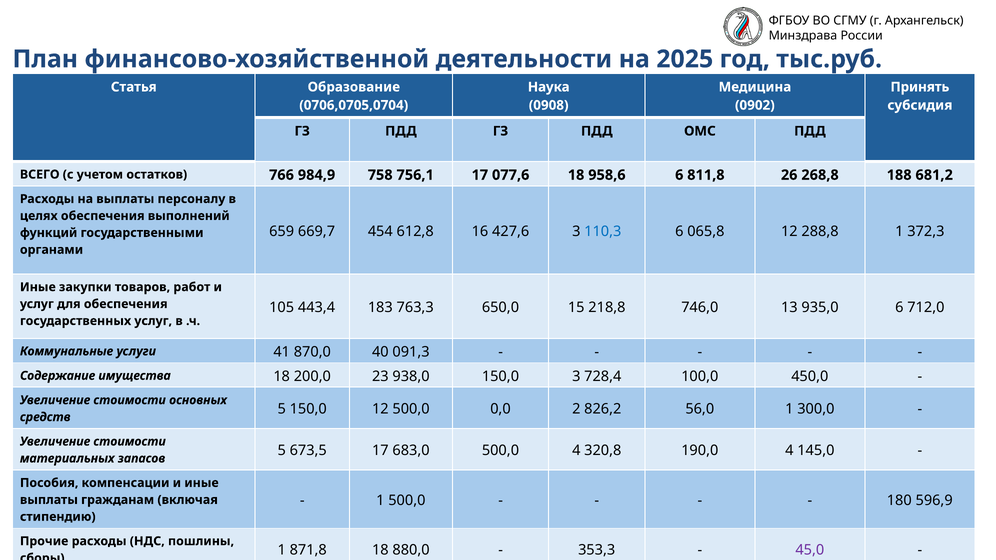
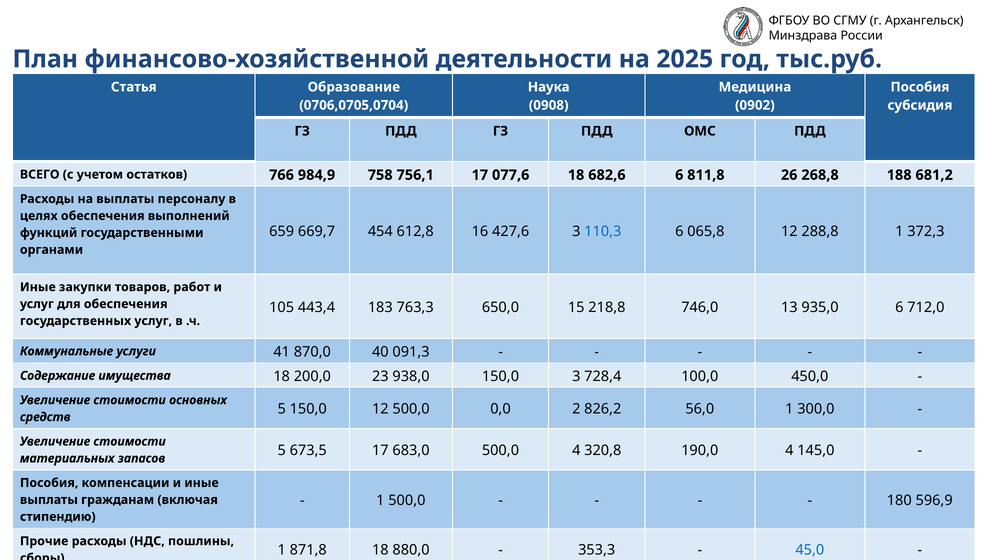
Принять at (920, 87): Принять -> Пособия
958,6: 958,6 -> 682,6
45,0 colour: purple -> blue
